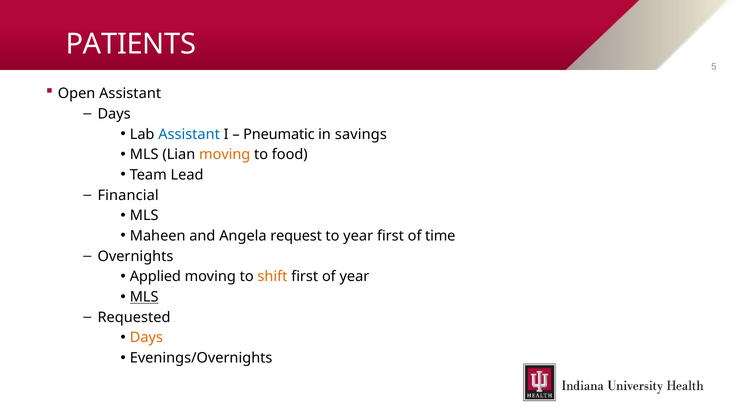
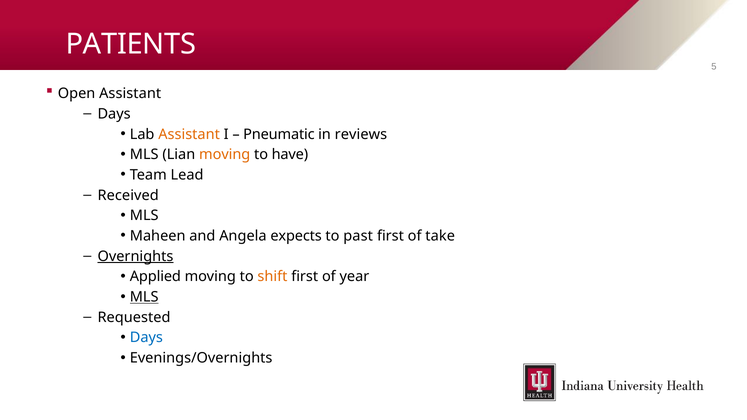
Assistant at (189, 134) colour: blue -> orange
savings: savings -> reviews
food: food -> have
Financial: Financial -> Received
request: request -> expects
to year: year -> past
time: time -> take
Overnights underline: none -> present
Days at (146, 338) colour: orange -> blue
